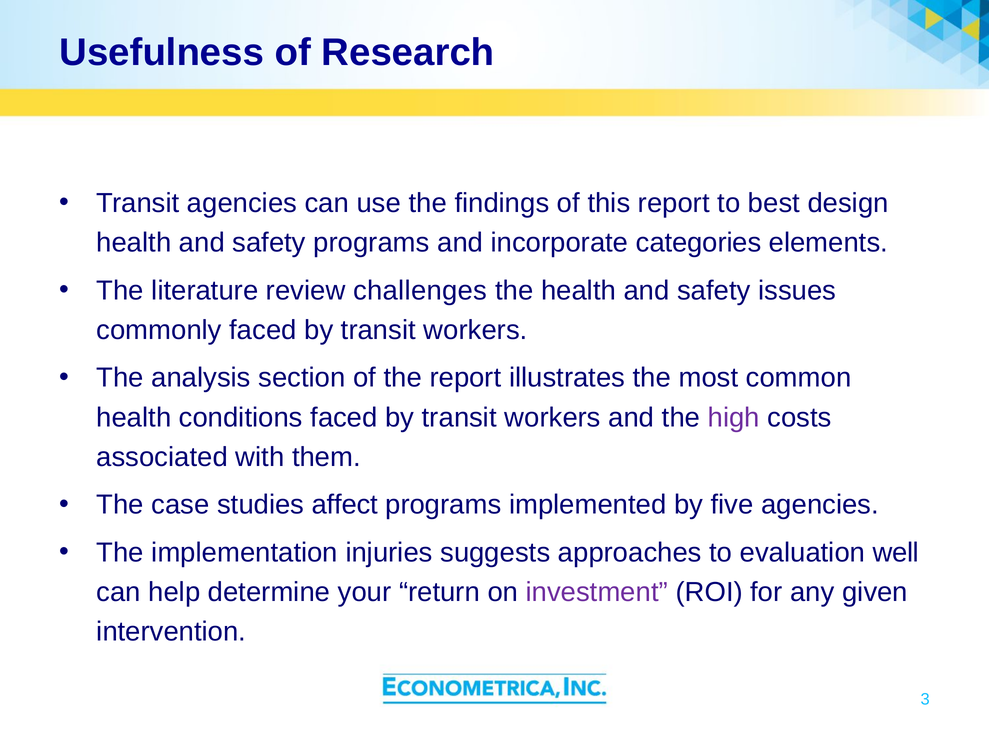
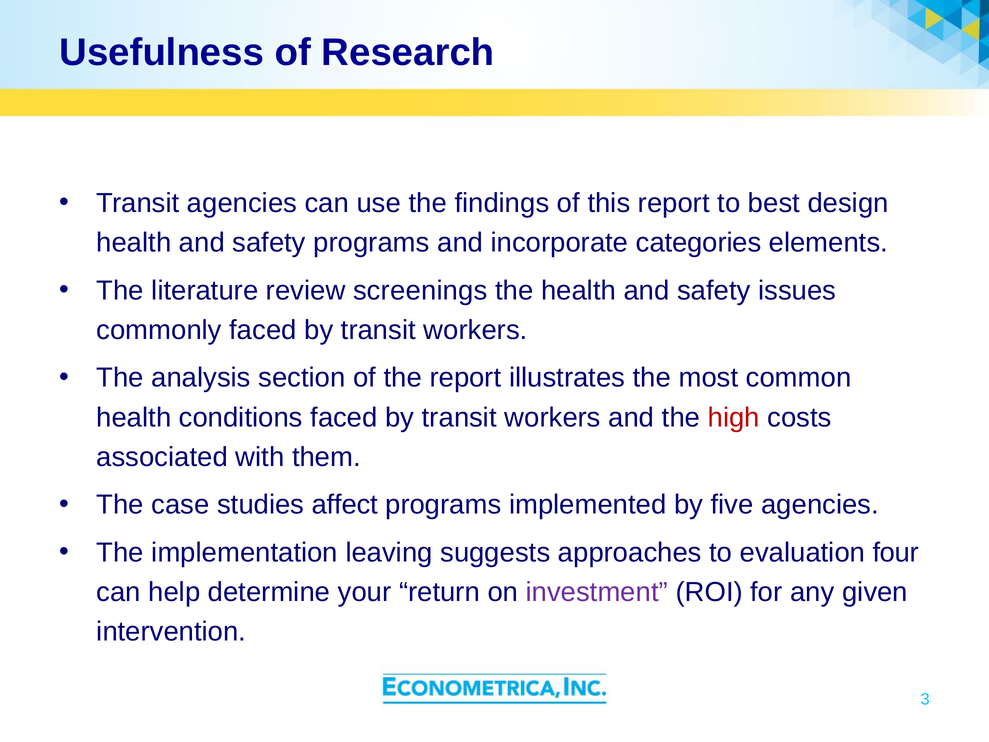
challenges: challenges -> screenings
high colour: purple -> red
injuries: injuries -> leaving
well: well -> four
